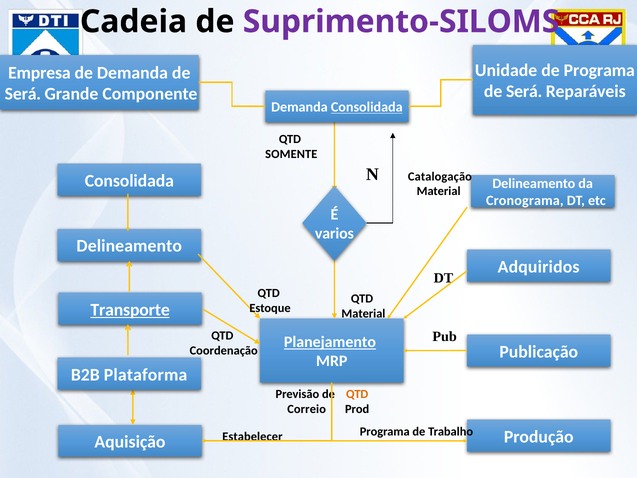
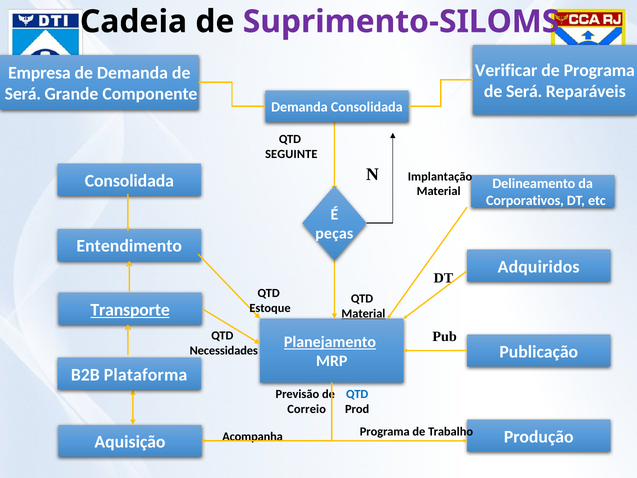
Unidade: Unidade -> Verificar
Consolidada at (367, 107) underline: present -> none
SOMENTE: SOMENTE -> SEGUINTE
Catalogação: Catalogação -> Implantação
Cronograma: Cronograma -> Corporativos
varios: varios -> peças
Delineamento at (129, 246): Delineamento -> Entendimento
Material at (363, 313) underline: none -> present
Coordenação: Coordenação -> Necessidades
QTD at (357, 394) colour: orange -> blue
Estabelecer: Estabelecer -> Acompanha
